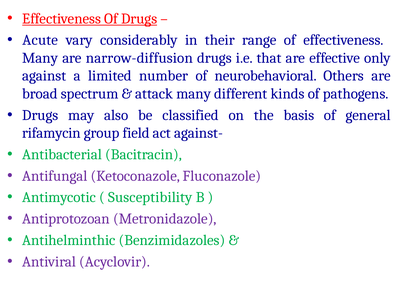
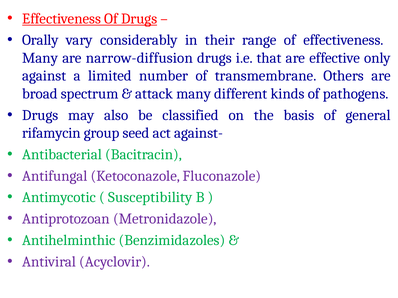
Acute: Acute -> Orally
neurobehavioral: neurobehavioral -> transmembrane
field: field -> seed
